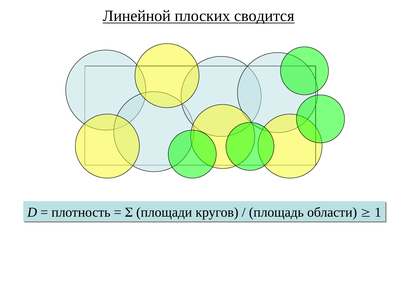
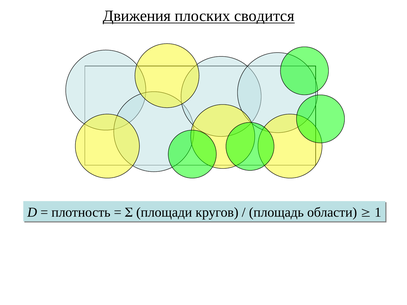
Линейной: Линейной -> Движения
